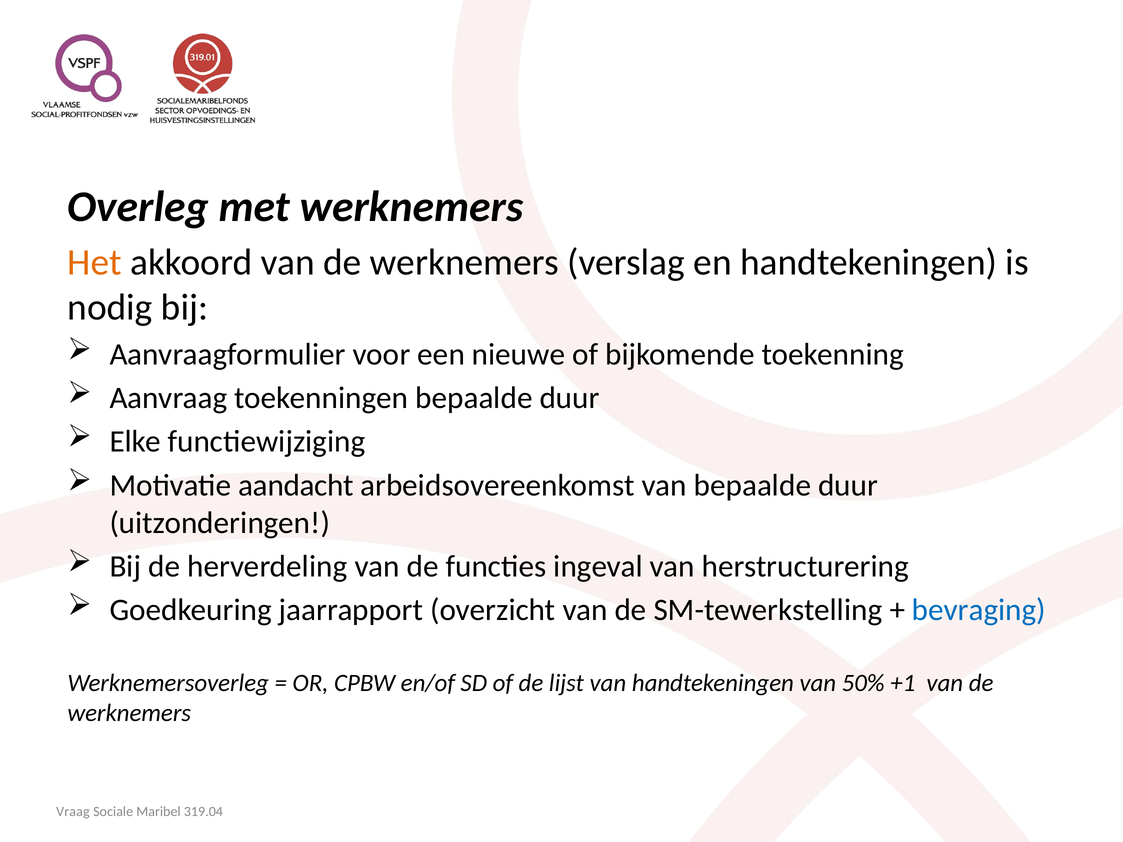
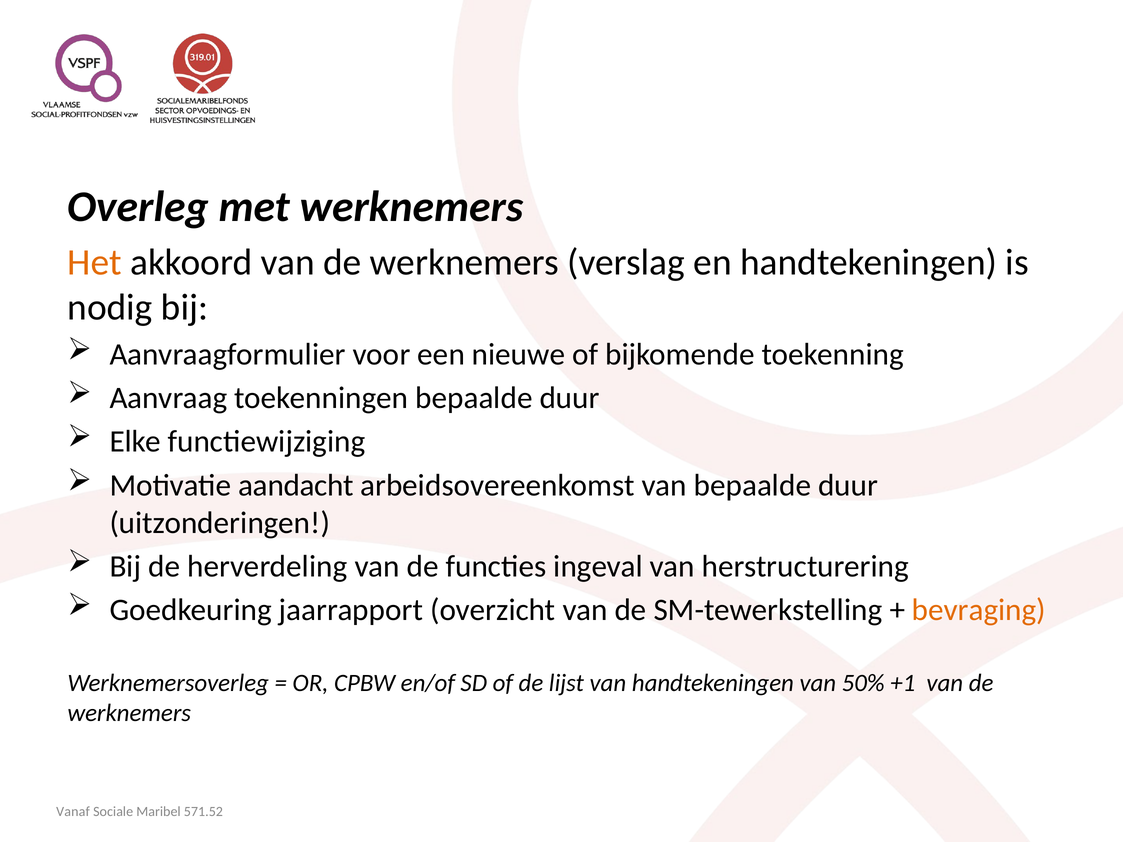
bevraging colour: blue -> orange
Vraag: Vraag -> Vanaf
319.04: 319.04 -> 571.52
